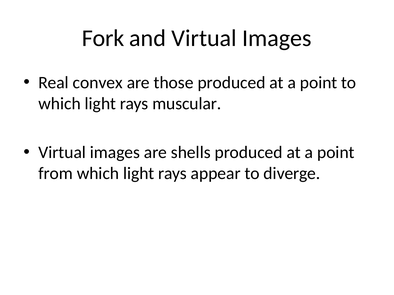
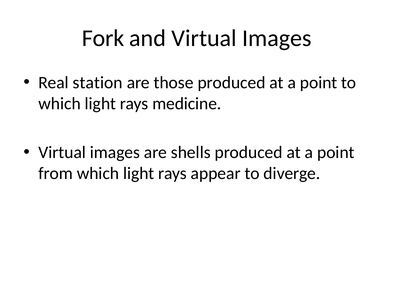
convex: convex -> station
muscular: muscular -> medicine
